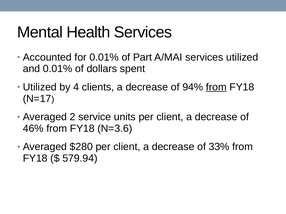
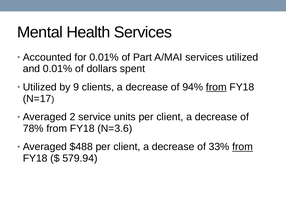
4: 4 -> 9
46%: 46% -> 78%
$280: $280 -> $488
from at (243, 147) underline: none -> present
